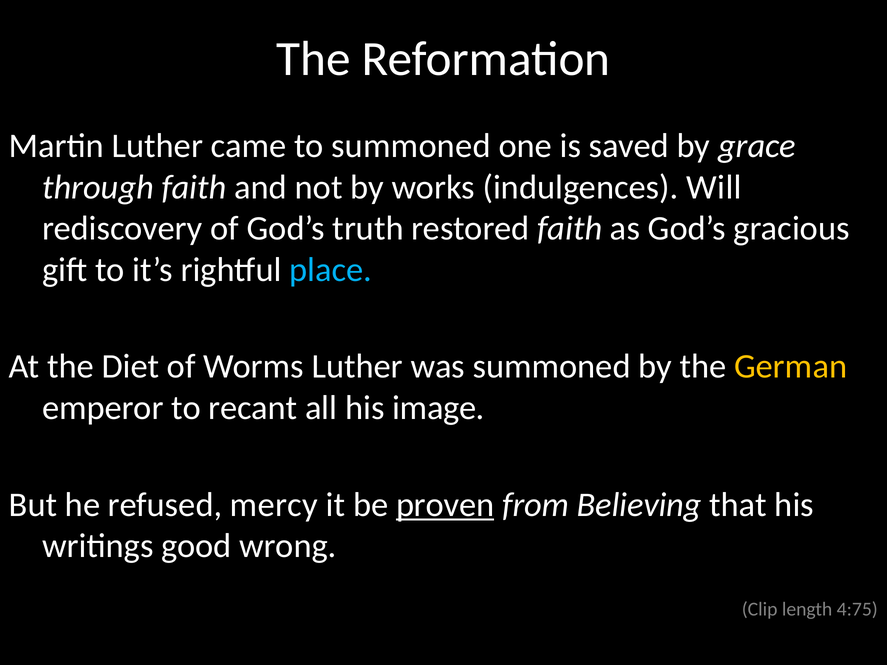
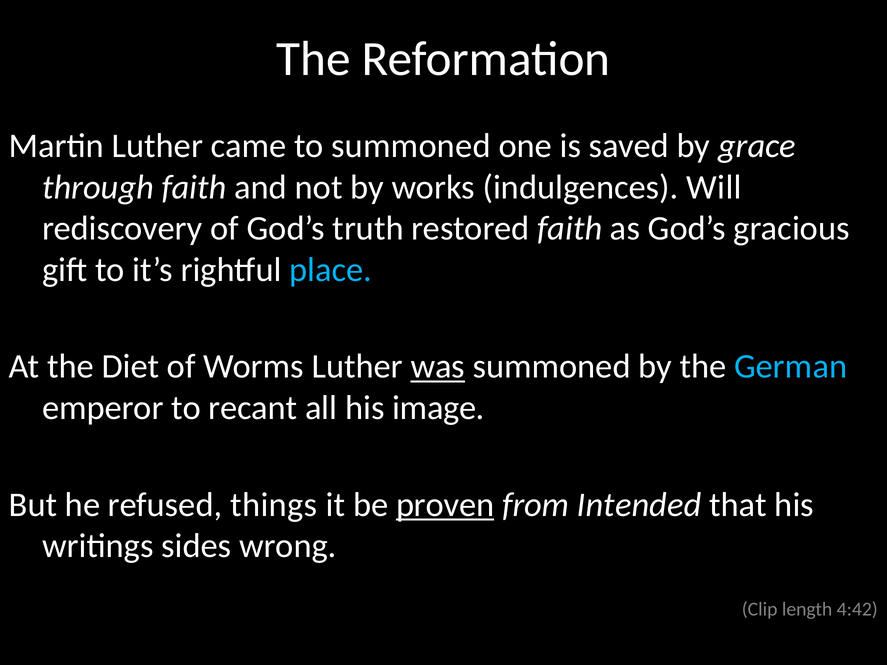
was underline: none -> present
German colour: yellow -> light blue
mercy: mercy -> things
Believing: Believing -> Intended
good: good -> sides
4:75: 4:75 -> 4:42
